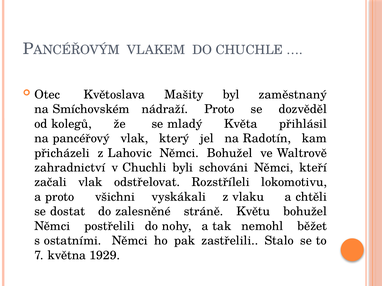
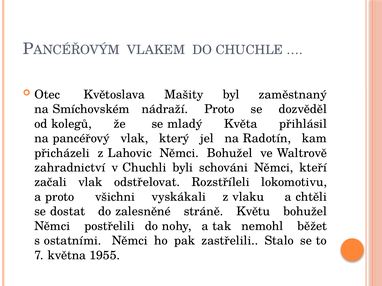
1929: 1929 -> 1955
